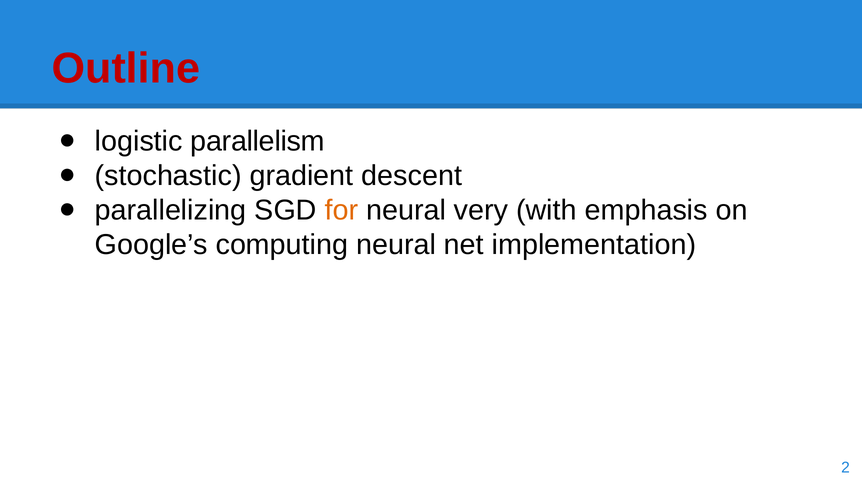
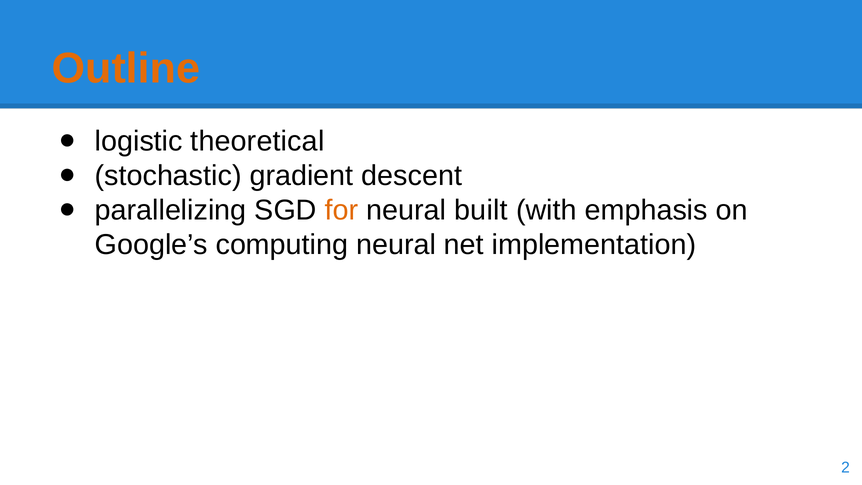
Outline colour: red -> orange
parallelism: parallelism -> theoretical
very: very -> built
